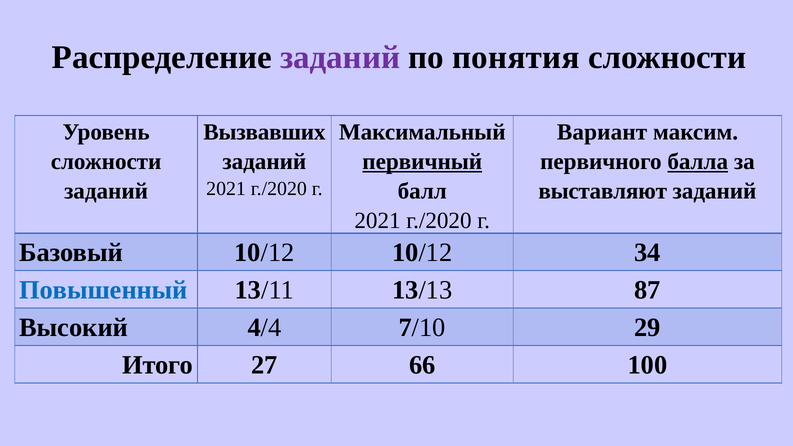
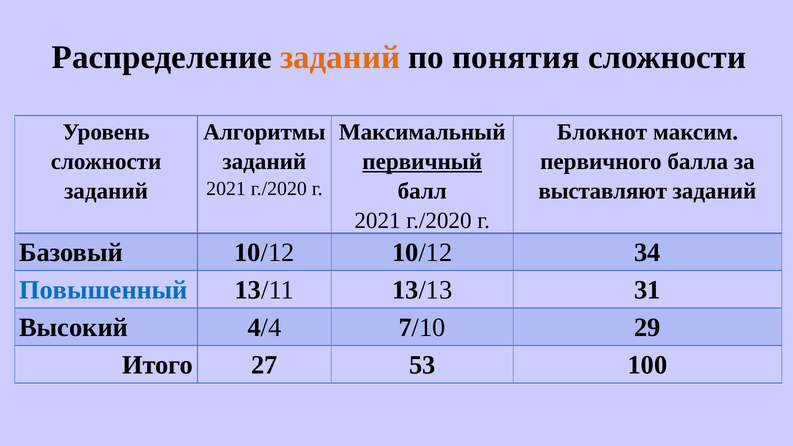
заданий at (340, 58) colour: purple -> orange
Вызвавших: Вызвавших -> Алгоритмы
Вариант: Вариант -> Блокнот
балла underline: present -> none
87: 87 -> 31
66: 66 -> 53
